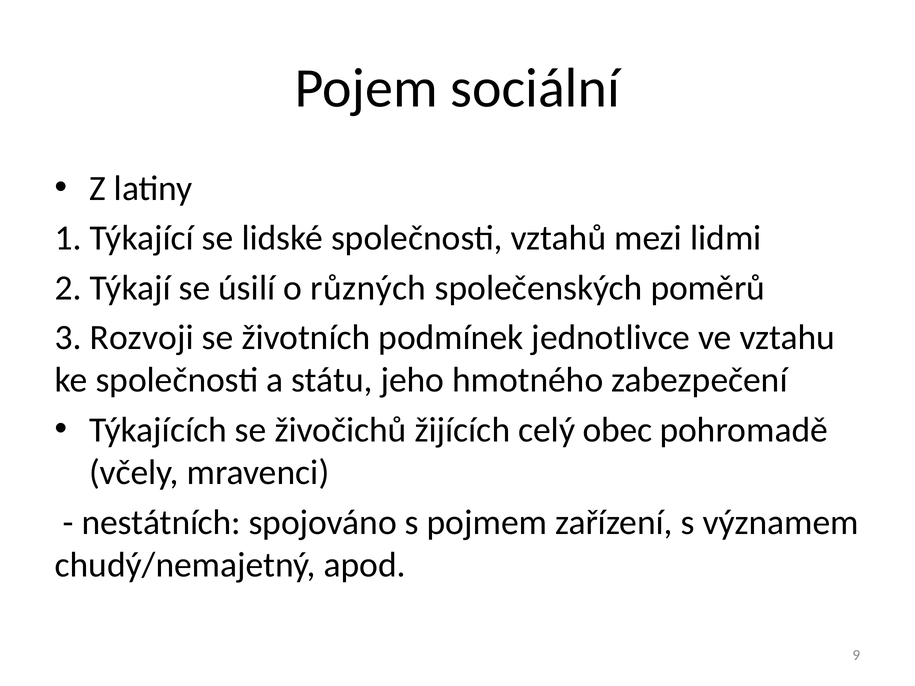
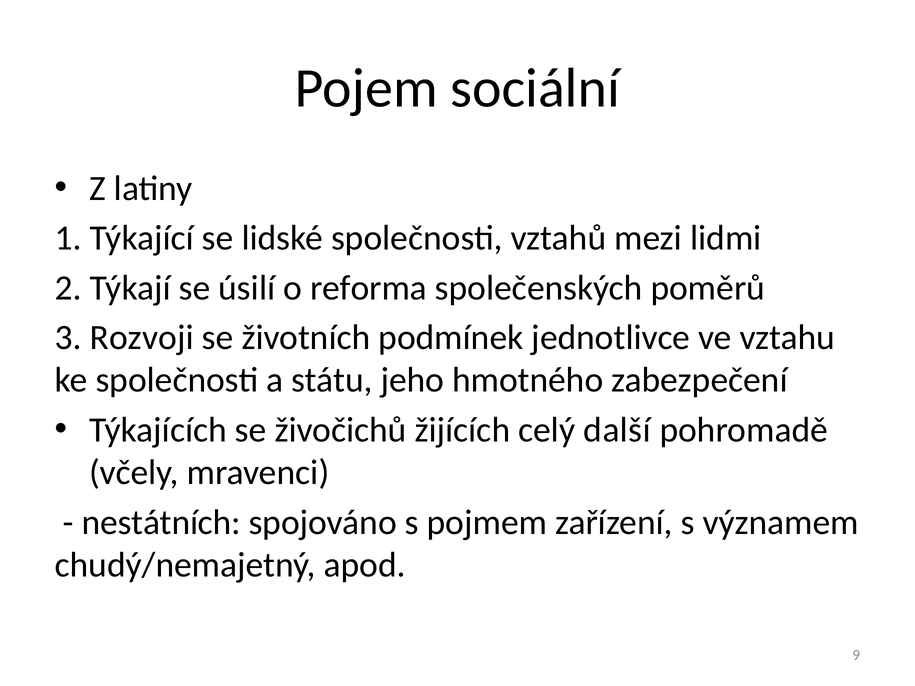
různých: různých -> reforma
obec: obec -> další
